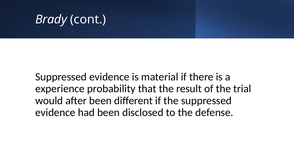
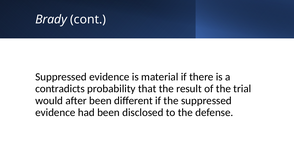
experience: experience -> contradicts
